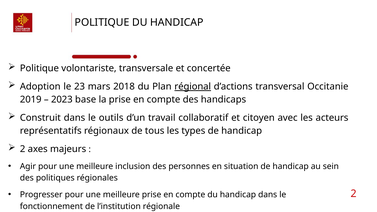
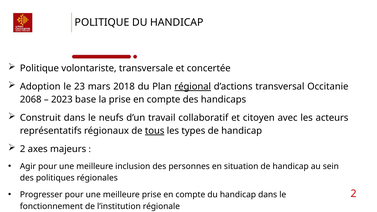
2019: 2019 -> 2068
outils: outils -> neufs
tous underline: none -> present
